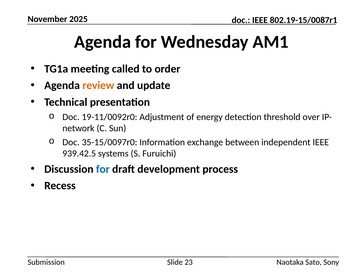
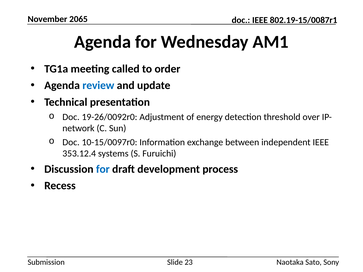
2025: 2025 -> 2065
review colour: orange -> blue
19-11/0092r0: 19-11/0092r0 -> 19-26/0092r0
35-15/0097r0: 35-15/0097r0 -> 10-15/0097r0
939.42.5: 939.42.5 -> 353.12.4
